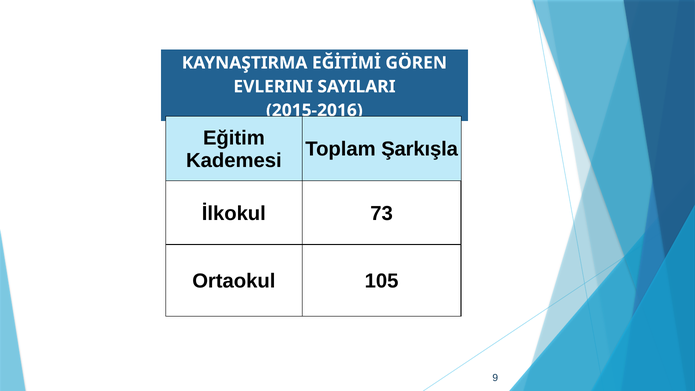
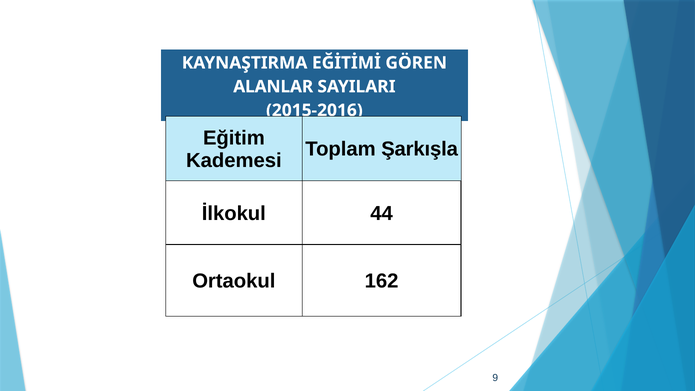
EVLERINI: EVLERINI -> ALANLAR
73: 73 -> 44
105: 105 -> 162
